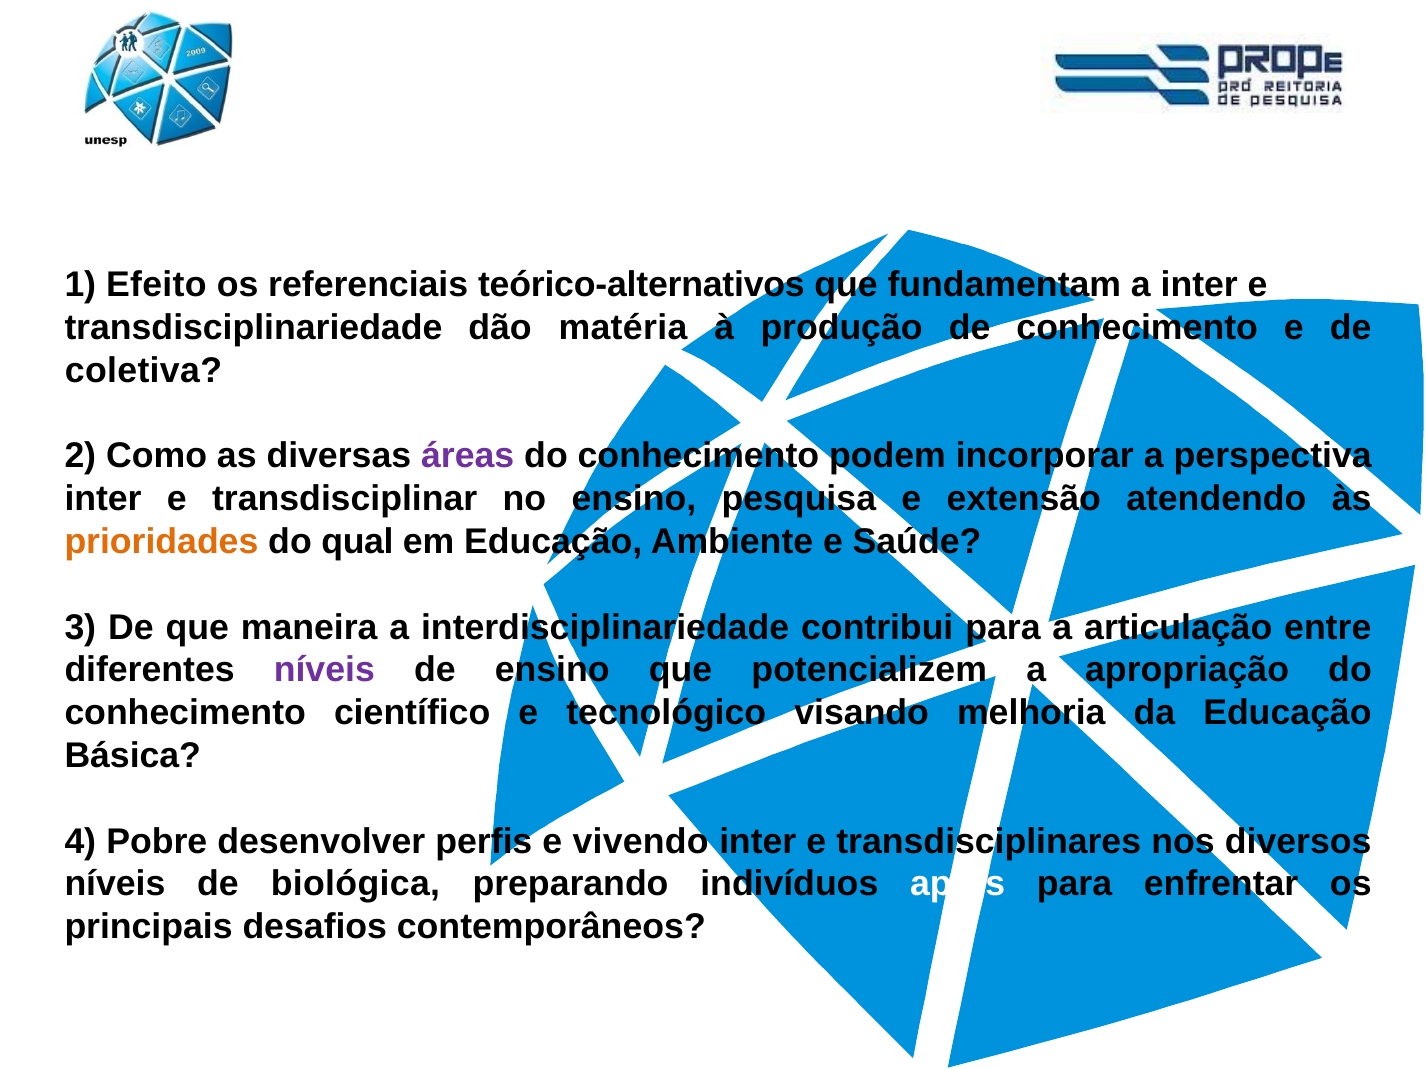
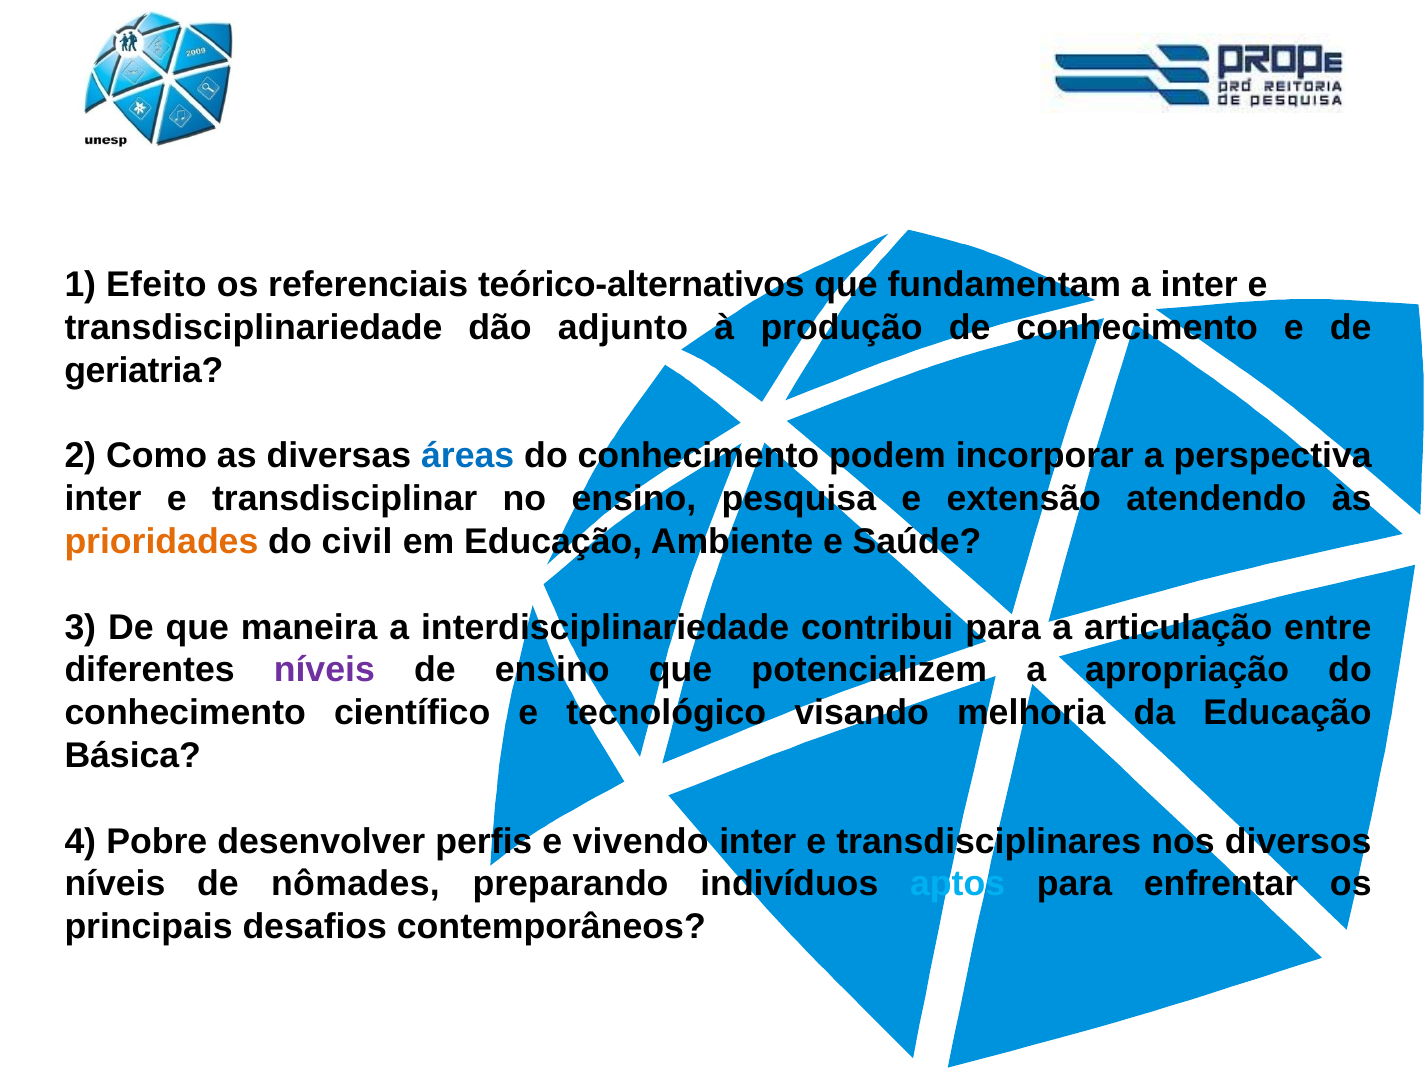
matéria: matéria -> adjunto
coletiva: coletiva -> geriatria
áreas colour: purple -> blue
qual: qual -> civil
biológica: biológica -> nômades
aptos colour: white -> light blue
